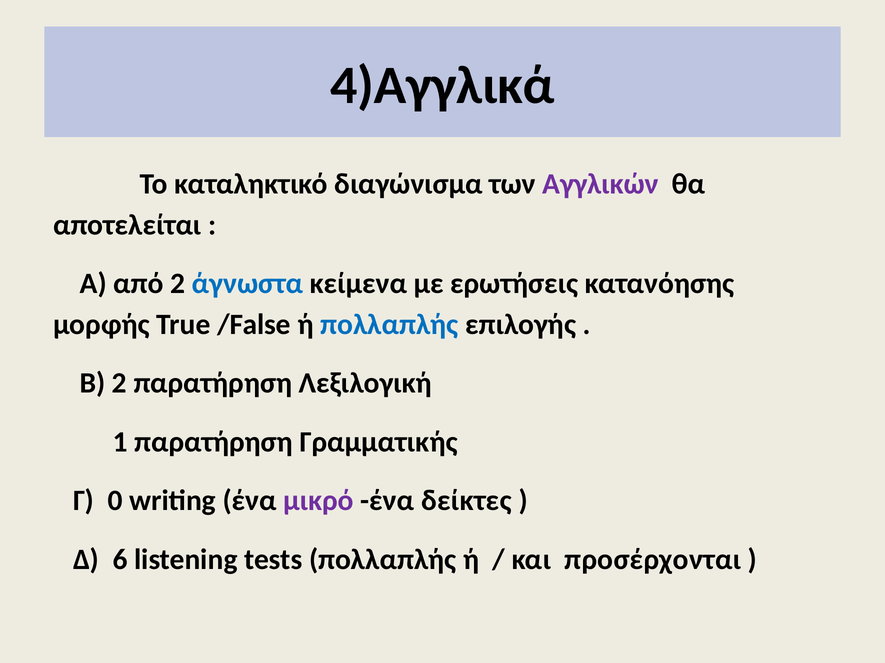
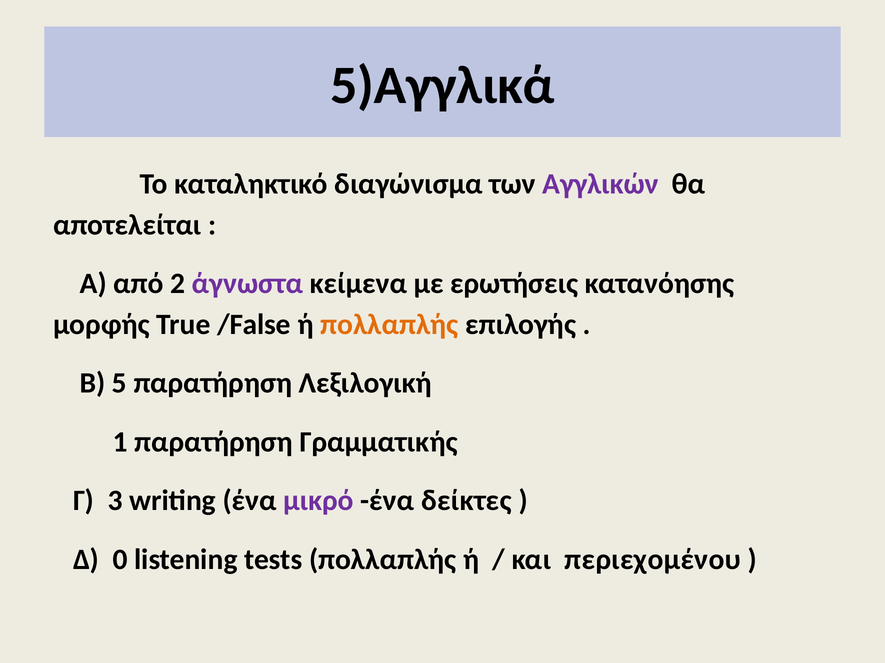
4)Αγγλικά: 4)Αγγλικά -> 5)Αγγλικά
άγνωστα colour: blue -> purple
πολλαπλής at (389, 325) colour: blue -> orange
Β 2: 2 -> 5
0: 0 -> 3
6: 6 -> 0
προσέρχονται: προσέρχονται -> περιεχομένου
